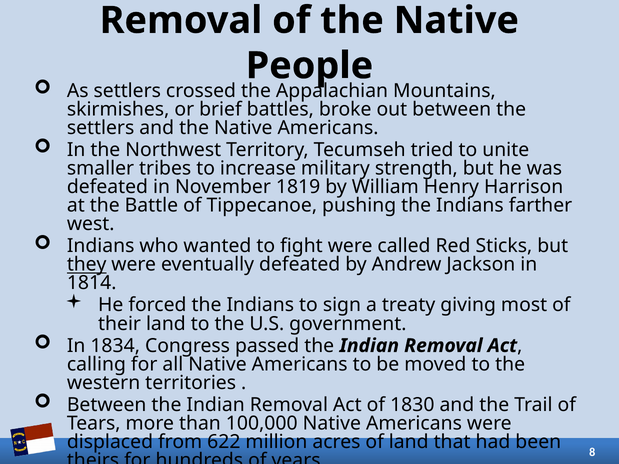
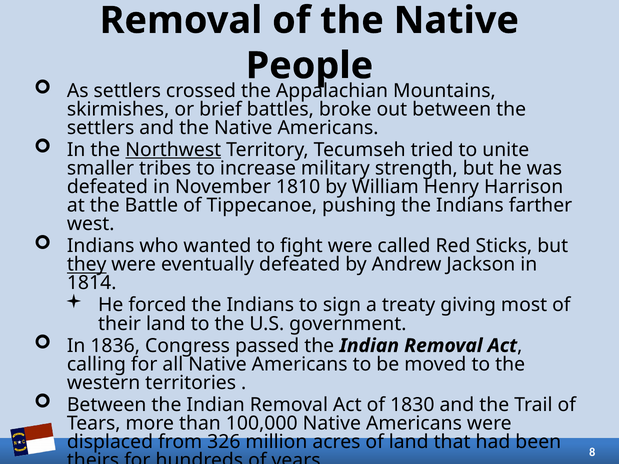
Northwest underline: none -> present
1819: 1819 -> 1810
1834: 1834 -> 1836
622: 622 -> 326
